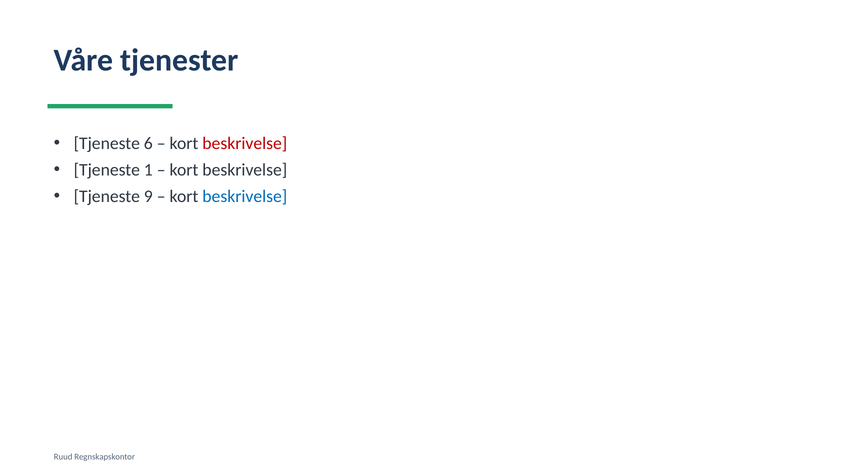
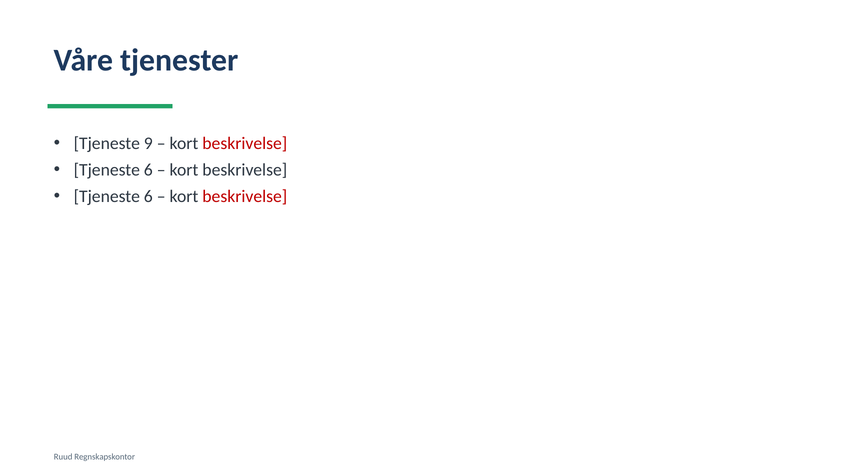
6: 6 -> 9
1 at (148, 170): 1 -> 6
9 at (148, 196): 9 -> 6
beskrivelse at (245, 196) colour: blue -> red
